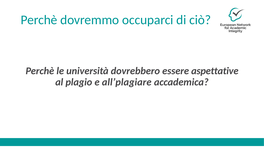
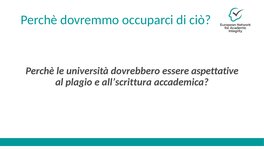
all’plagiare: all’plagiare -> all’scrittura
